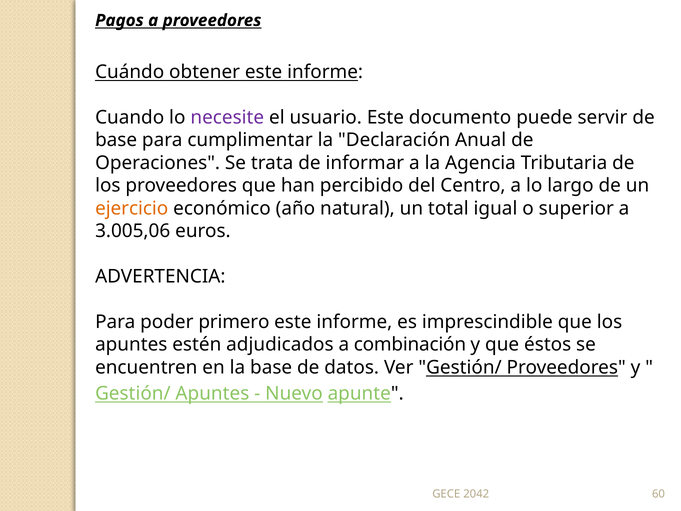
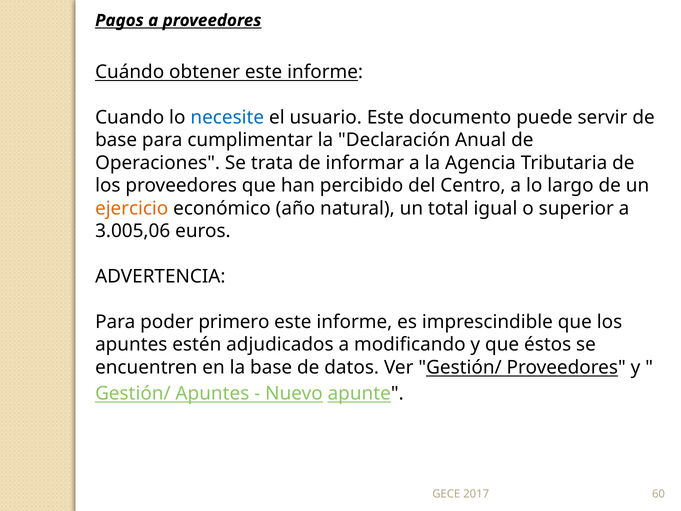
necesite colour: purple -> blue
combinación: combinación -> modificando
2042: 2042 -> 2017
